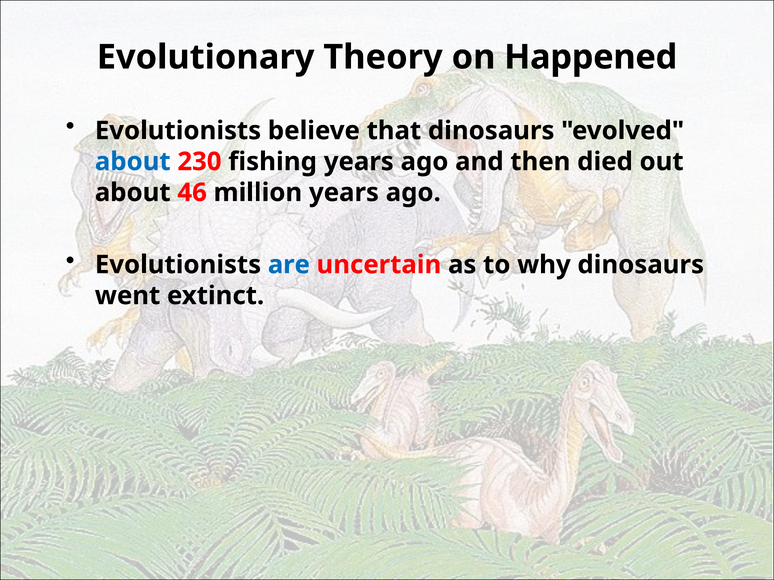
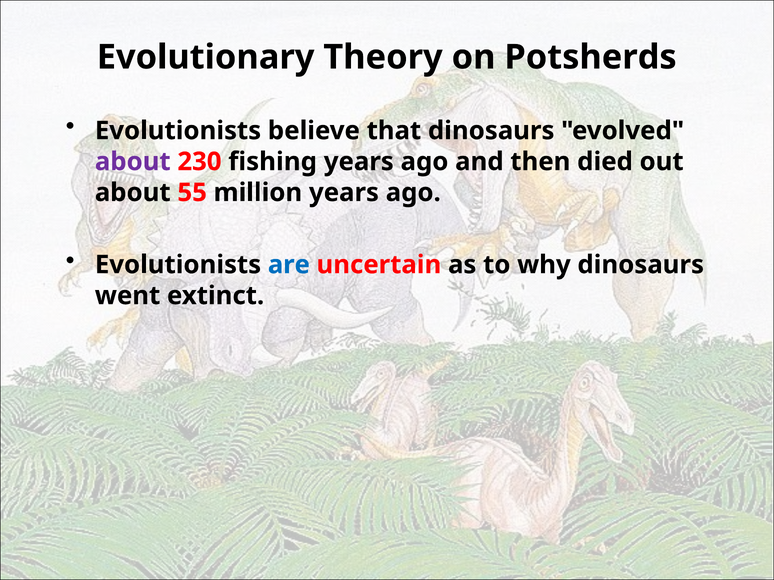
Happened: Happened -> Potsherds
about at (133, 162) colour: blue -> purple
46: 46 -> 55
